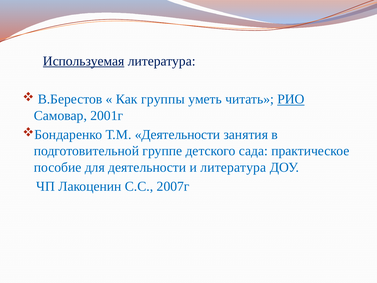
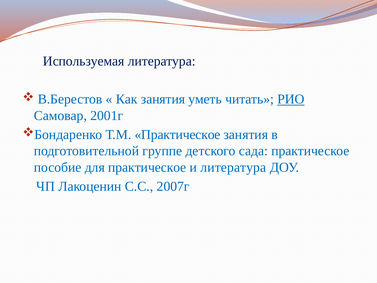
Используемая underline: present -> none
Как группы: группы -> занятия
Т.М Деятельности: Деятельности -> Практическое
для деятельности: деятельности -> практическое
